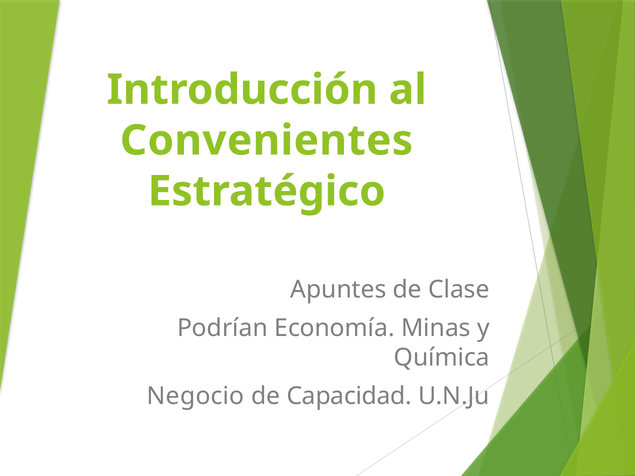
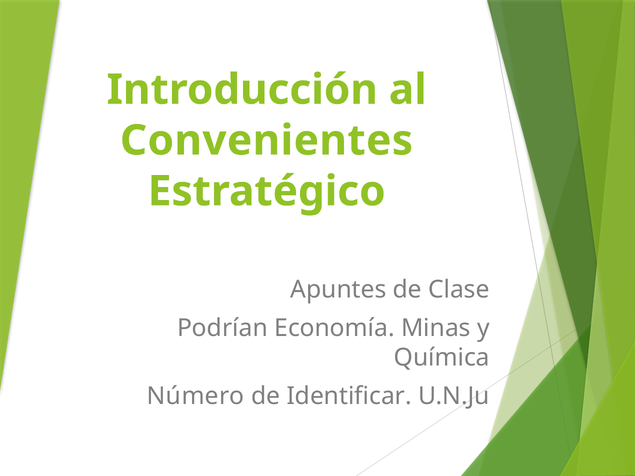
Negocio: Negocio -> Número
Capacidad: Capacidad -> Identificar
